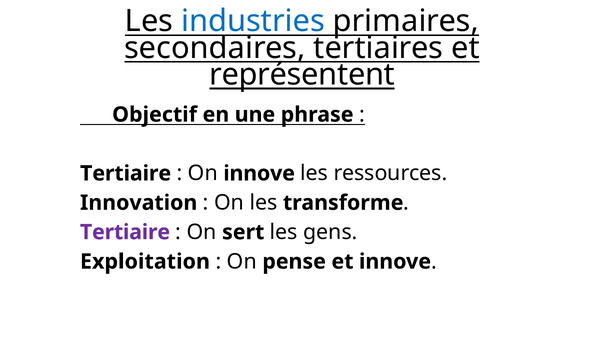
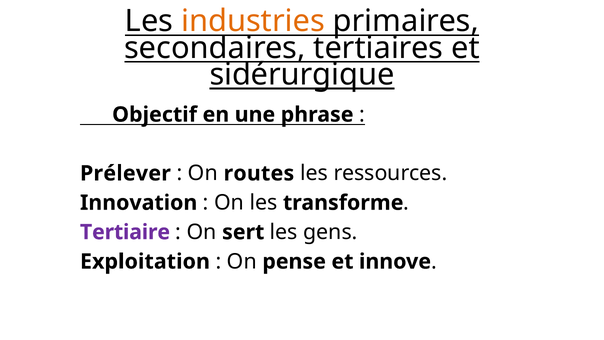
industries colour: blue -> orange
représentent: représentent -> sidérurgique
Tertiaire at (126, 173): Tertiaire -> Prélever
On innove: innove -> routes
